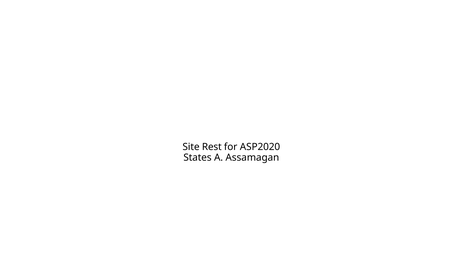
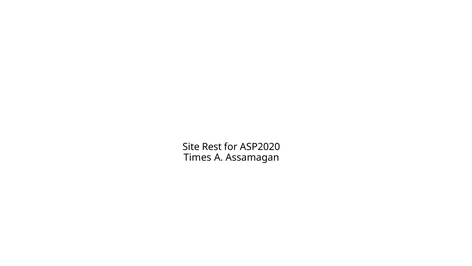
States: States -> Times
